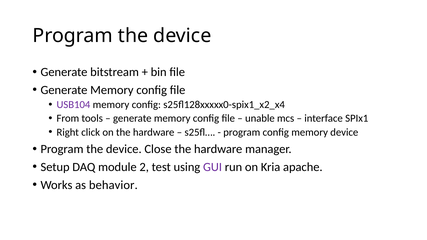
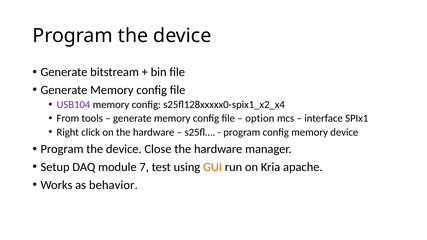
unable: unable -> option
2: 2 -> 7
GUI colour: purple -> orange
